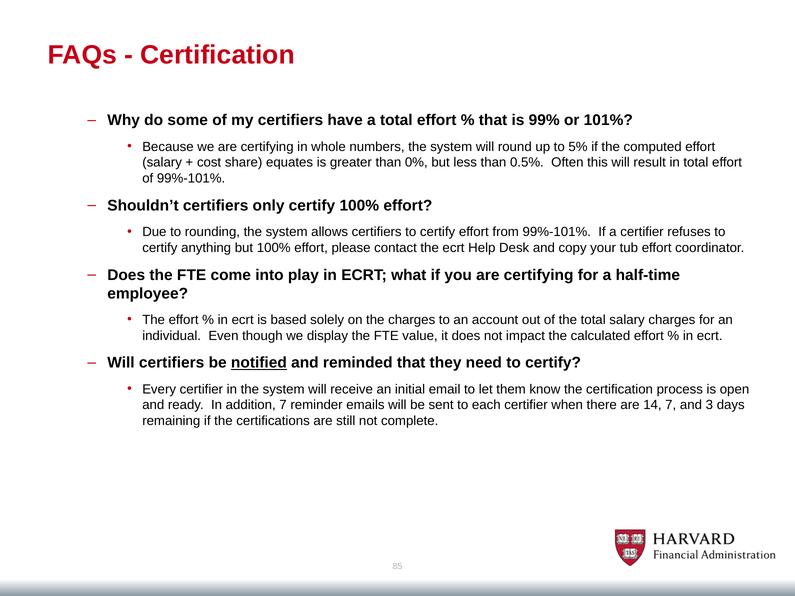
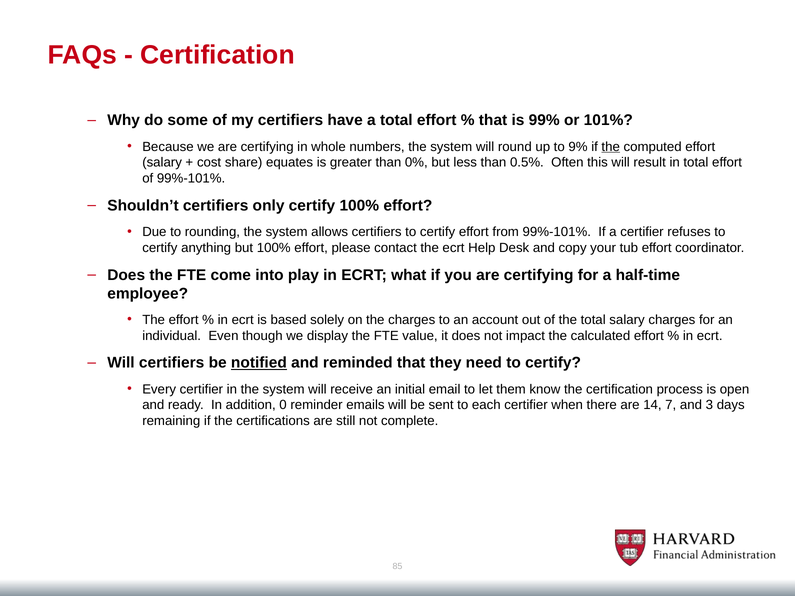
5%: 5% -> 9%
the at (611, 147) underline: none -> present
addition 7: 7 -> 0
